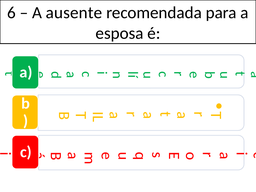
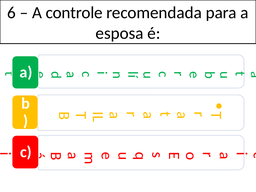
ausente: ausente -> controle
